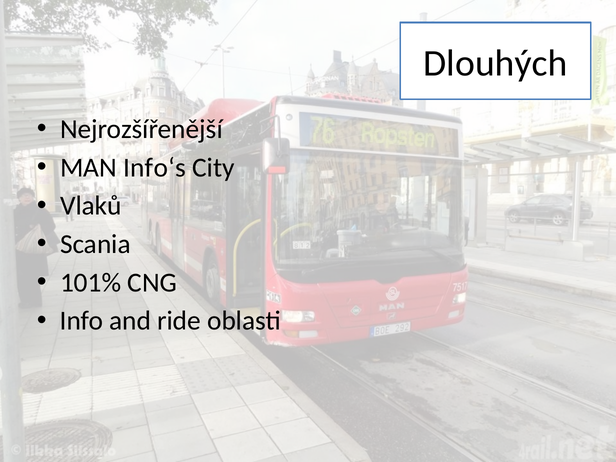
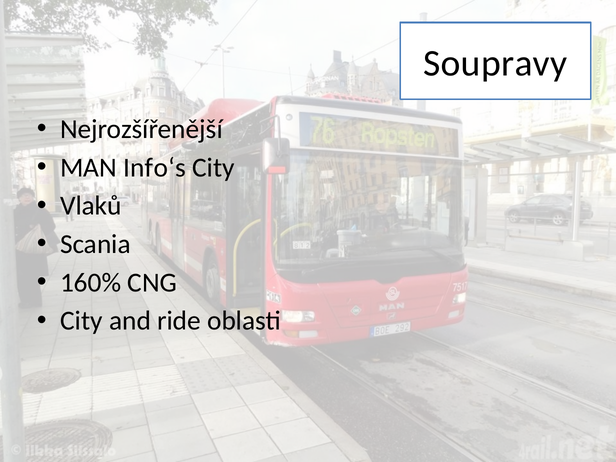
Dlouhých: Dlouhých -> Soupravy
101%: 101% -> 160%
Info at (82, 321): Info -> City
